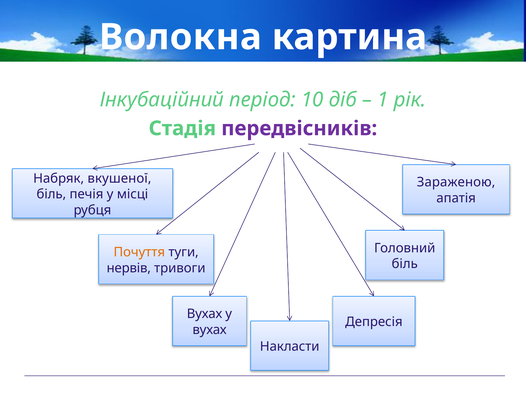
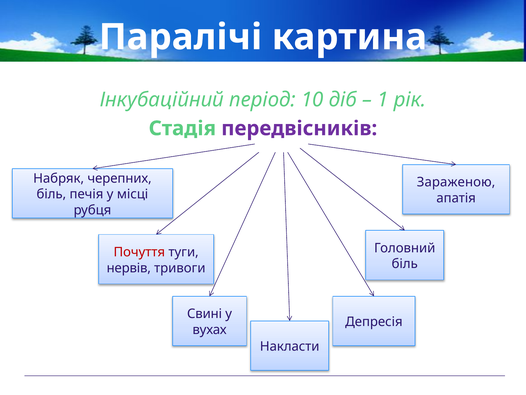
Волокна: Волокна -> Паралічі
вкушеної: вкушеної -> черепних
Почуття colour: orange -> red
Вухах at (205, 314): Вухах -> Свині
